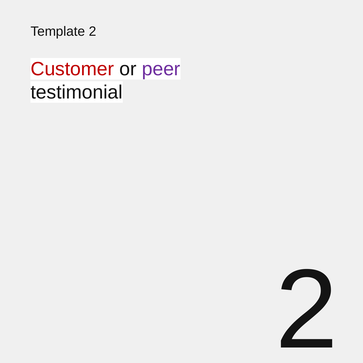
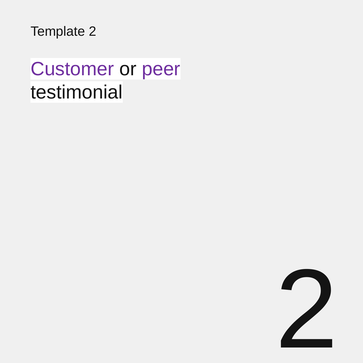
Customer colour: red -> purple
